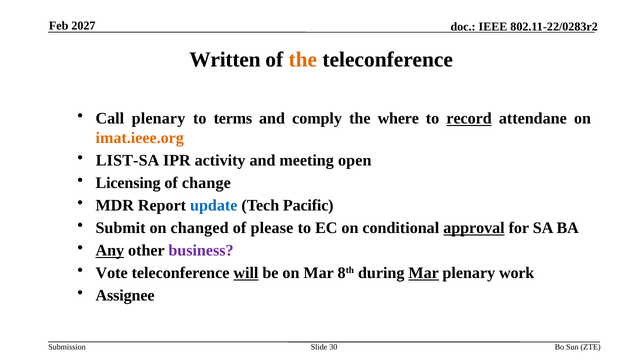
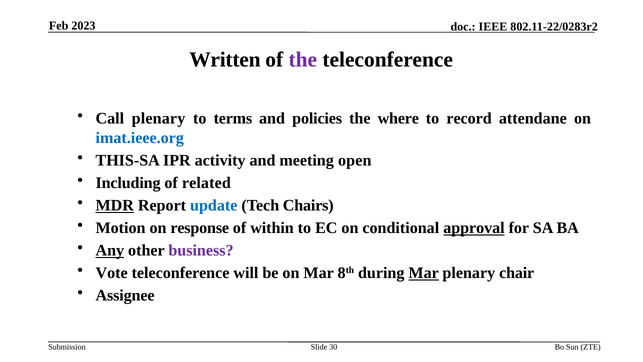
2027: 2027 -> 2023
the at (303, 60) colour: orange -> purple
comply: comply -> policies
record underline: present -> none
imat.ieee.org colour: orange -> blue
LIST-SA: LIST-SA -> THIS-SA
Licensing: Licensing -> Including
change: change -> related
MDR underline: none -> present
Pacific: Pacific -> Chairs
Submit: Submit -> Motion
changed: changed -> response
please: please -> within
will underline: present -> none
work: work -> chair
